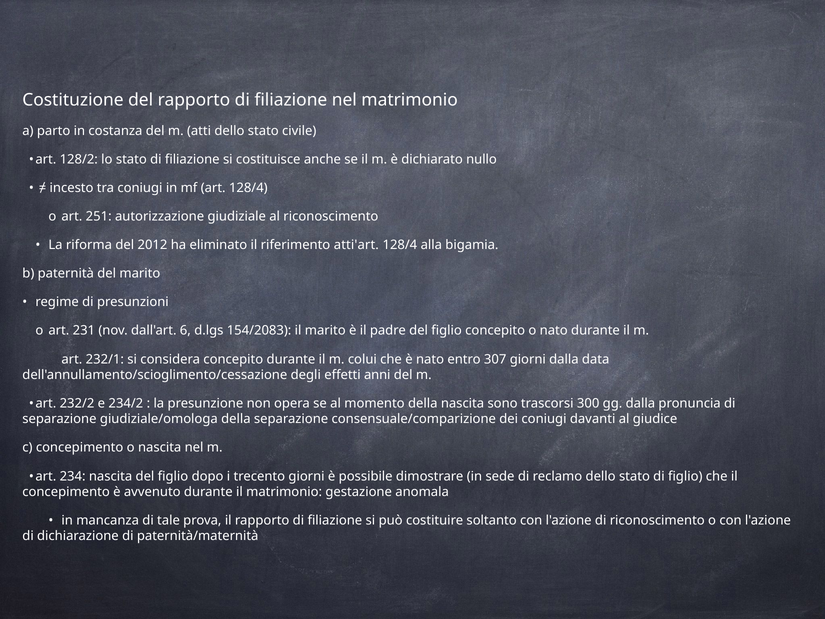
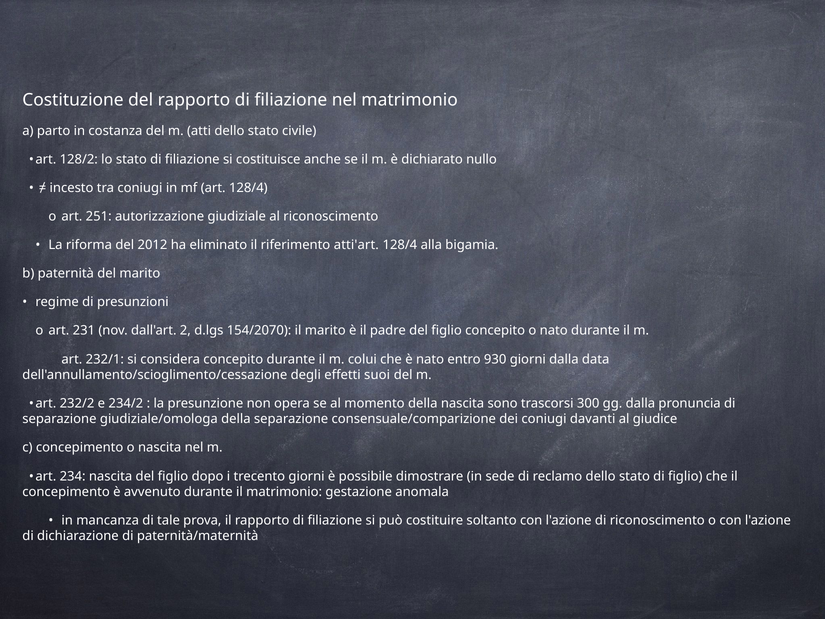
6: 6 -> 2
154/2083: 154/2083 -> 154/2070
307: 307 -> 930
anni: anni -> suoi
